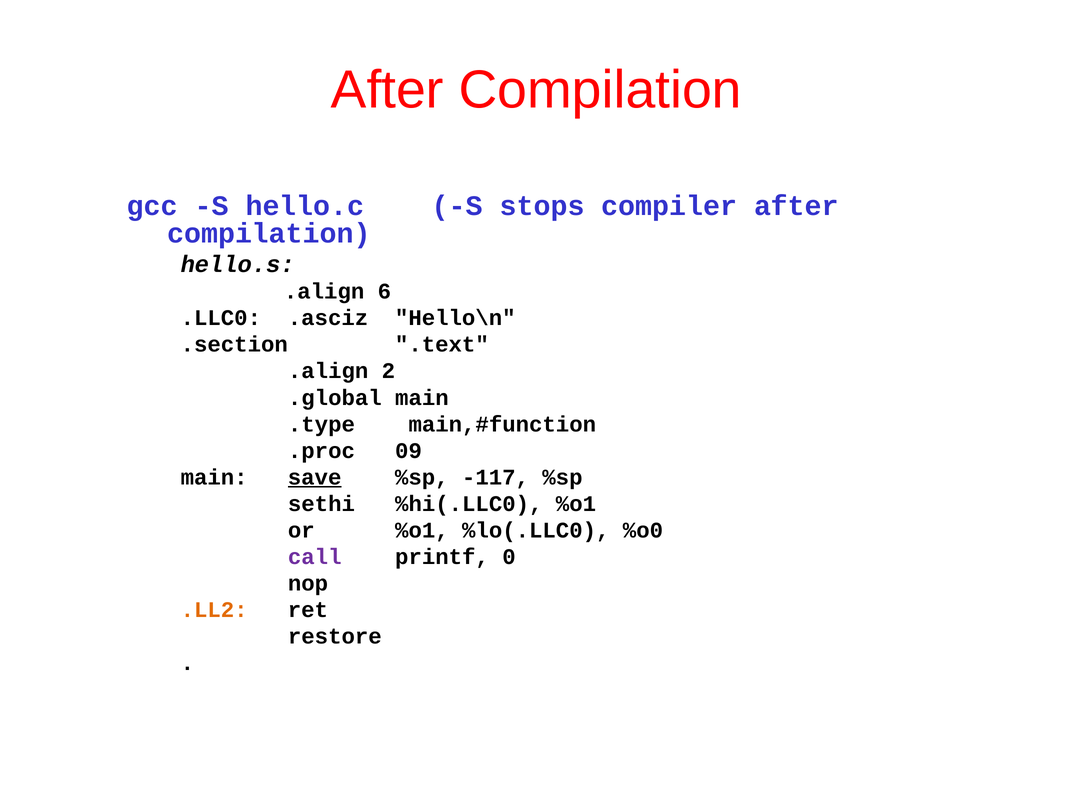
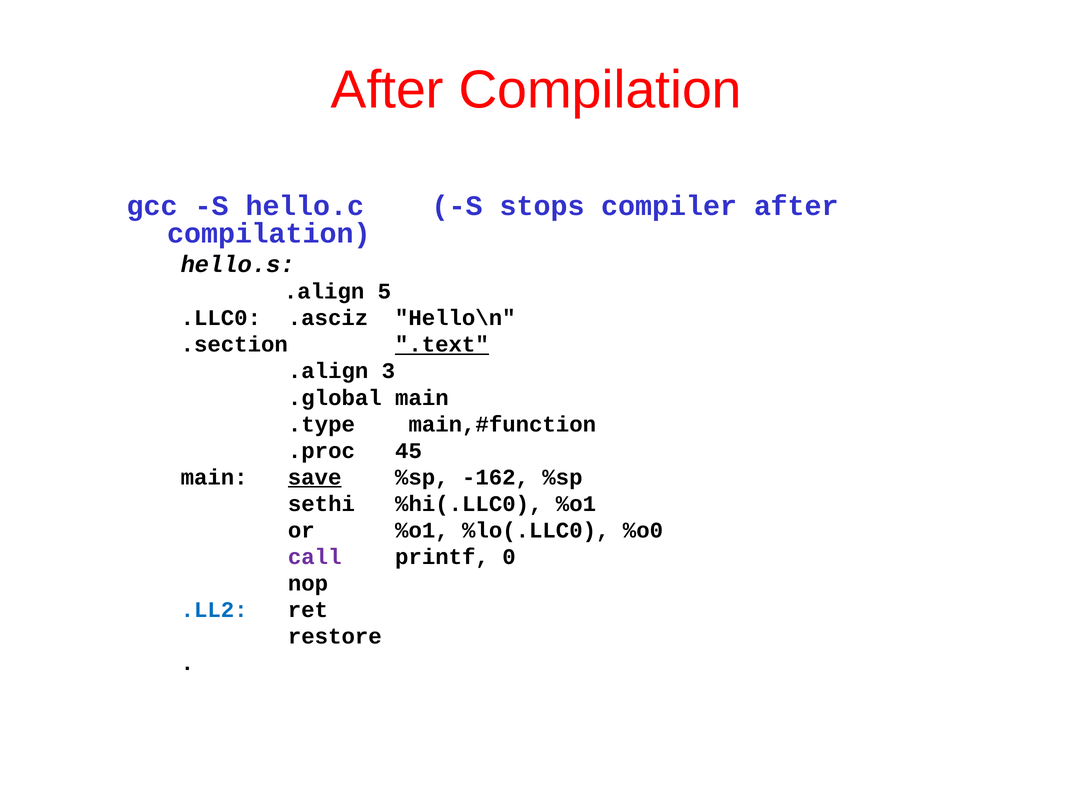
6: 6 -> 5
.text underline: none -> present
2: 2 -> 3
09: 09 -> 45
-117: -117 -> -162
.LL2 colour: orange -> blue
